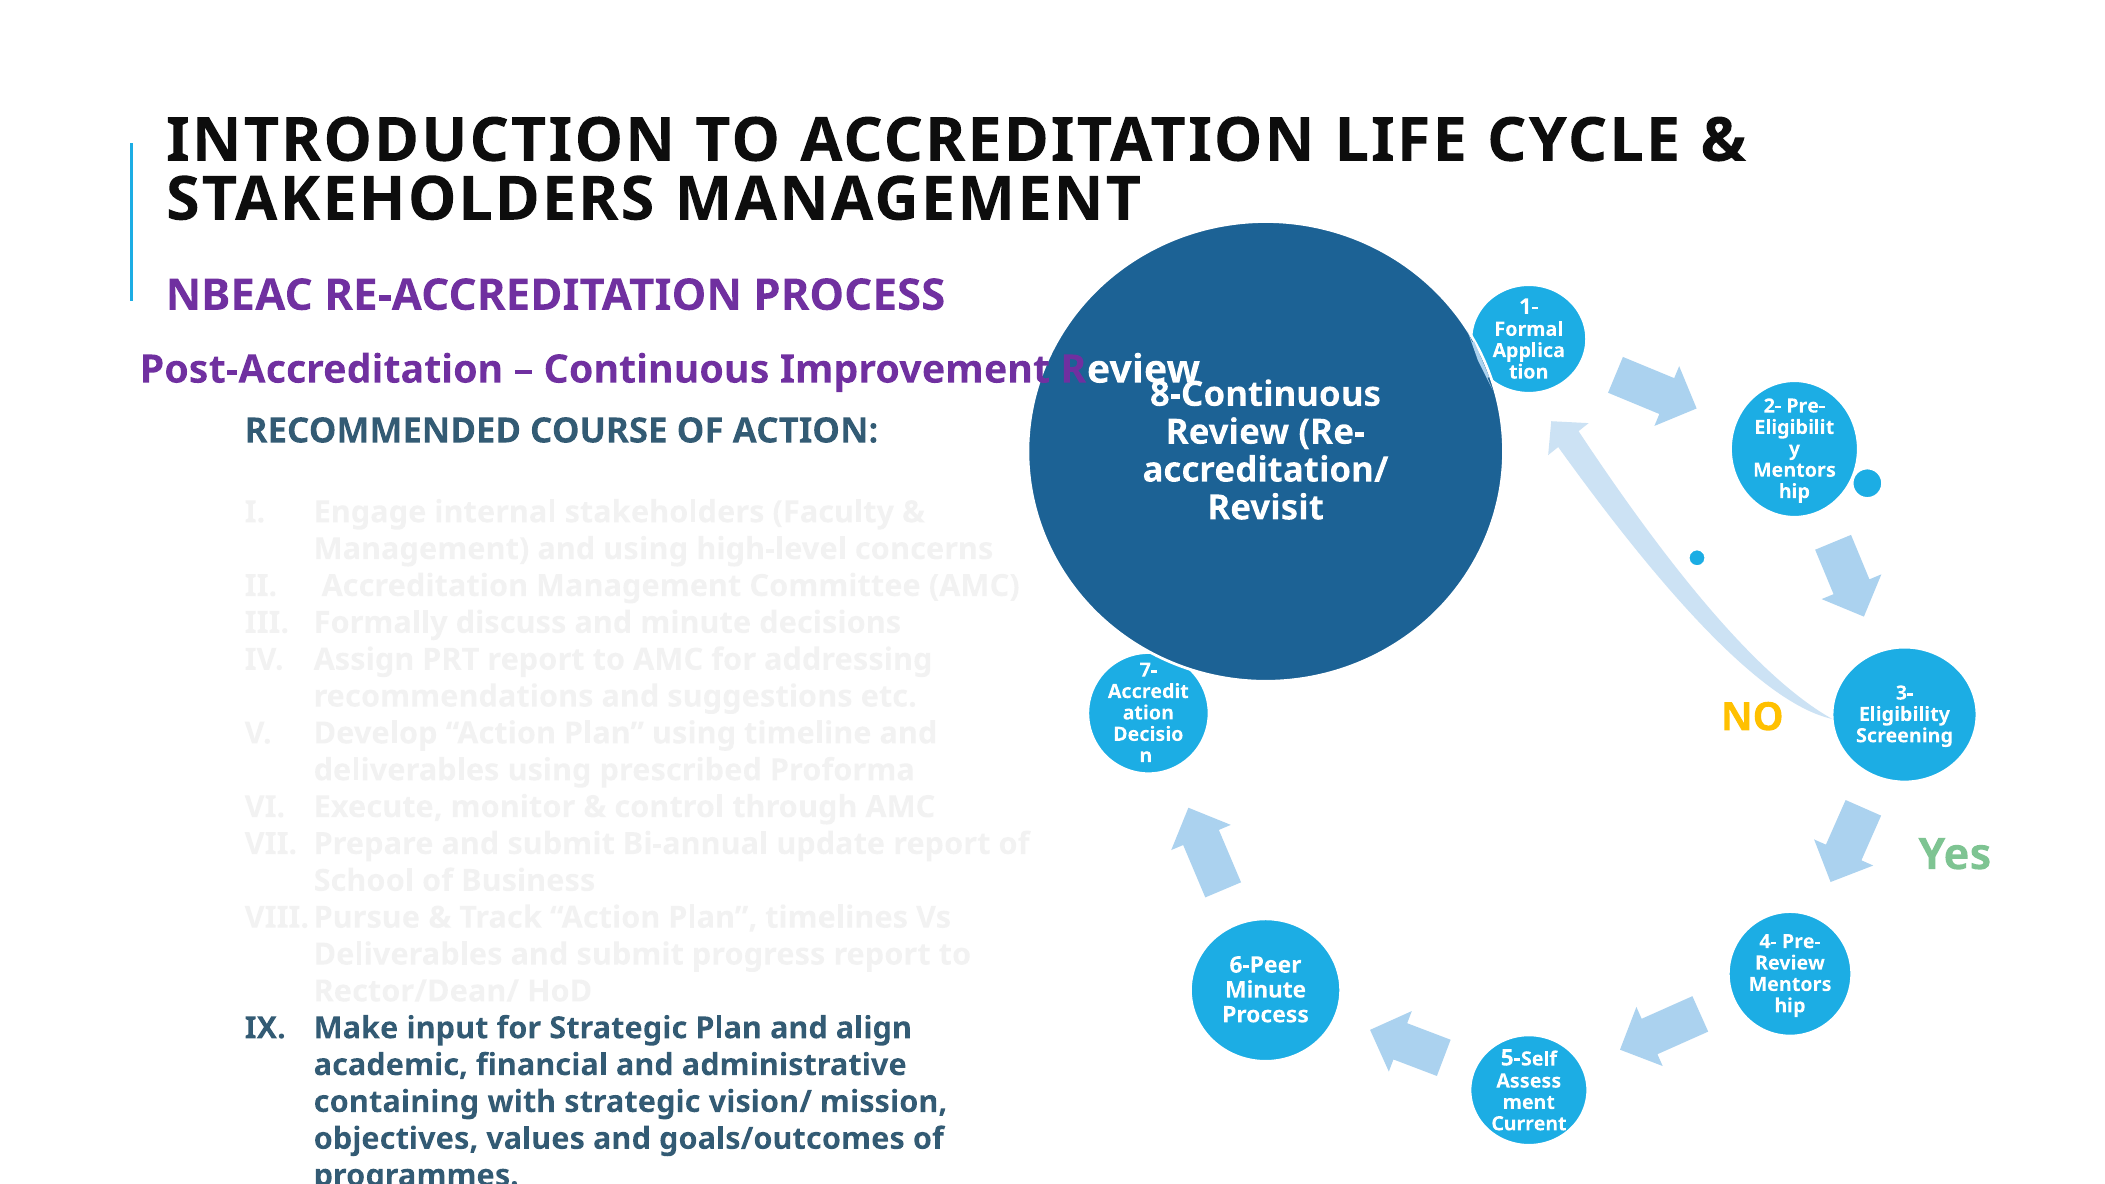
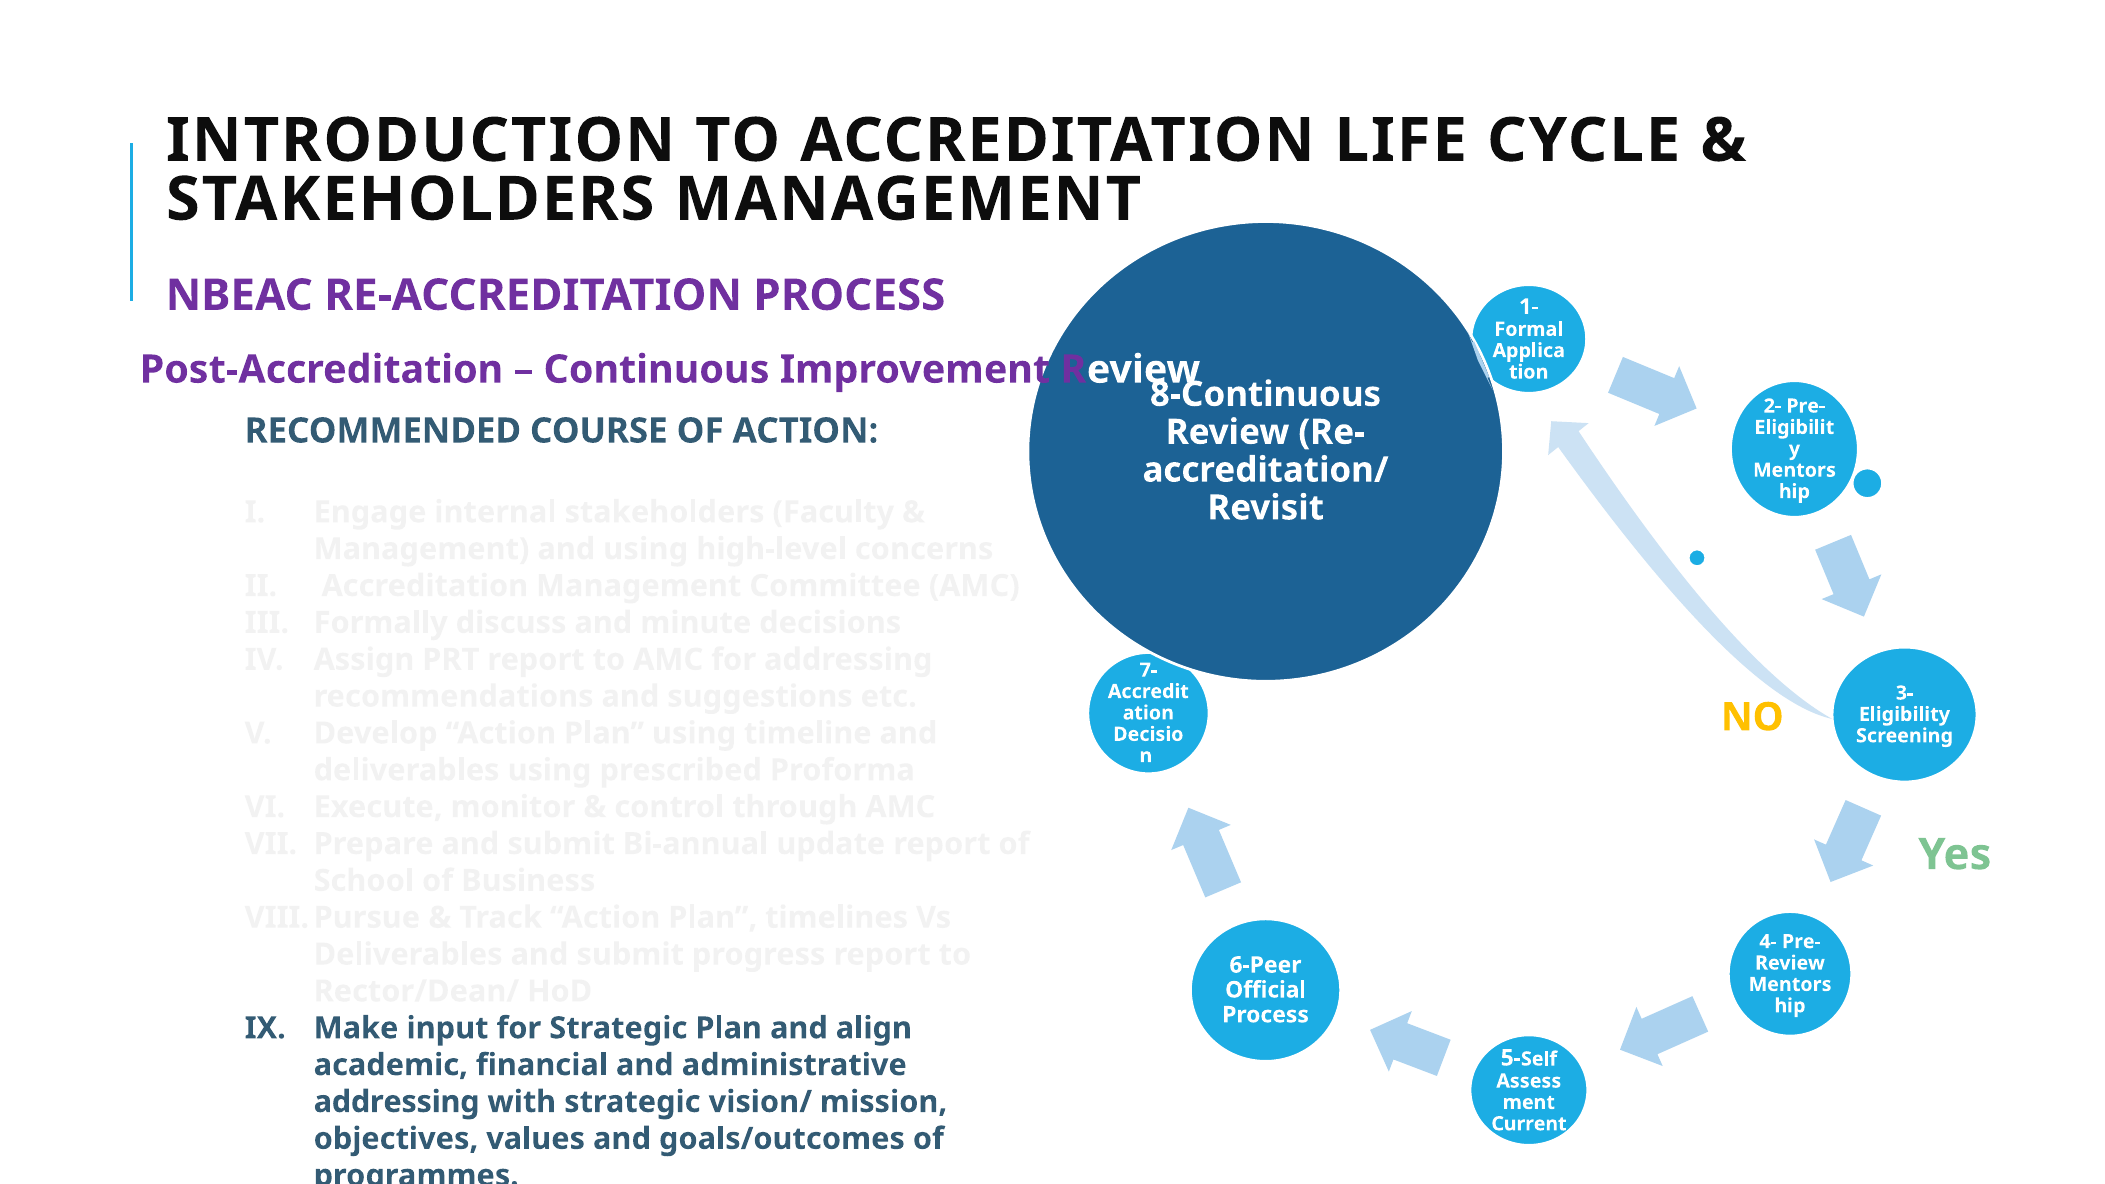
Minute at (1266, 990): Minute -> Official
containing at (396, 1102): containing -> addressing
